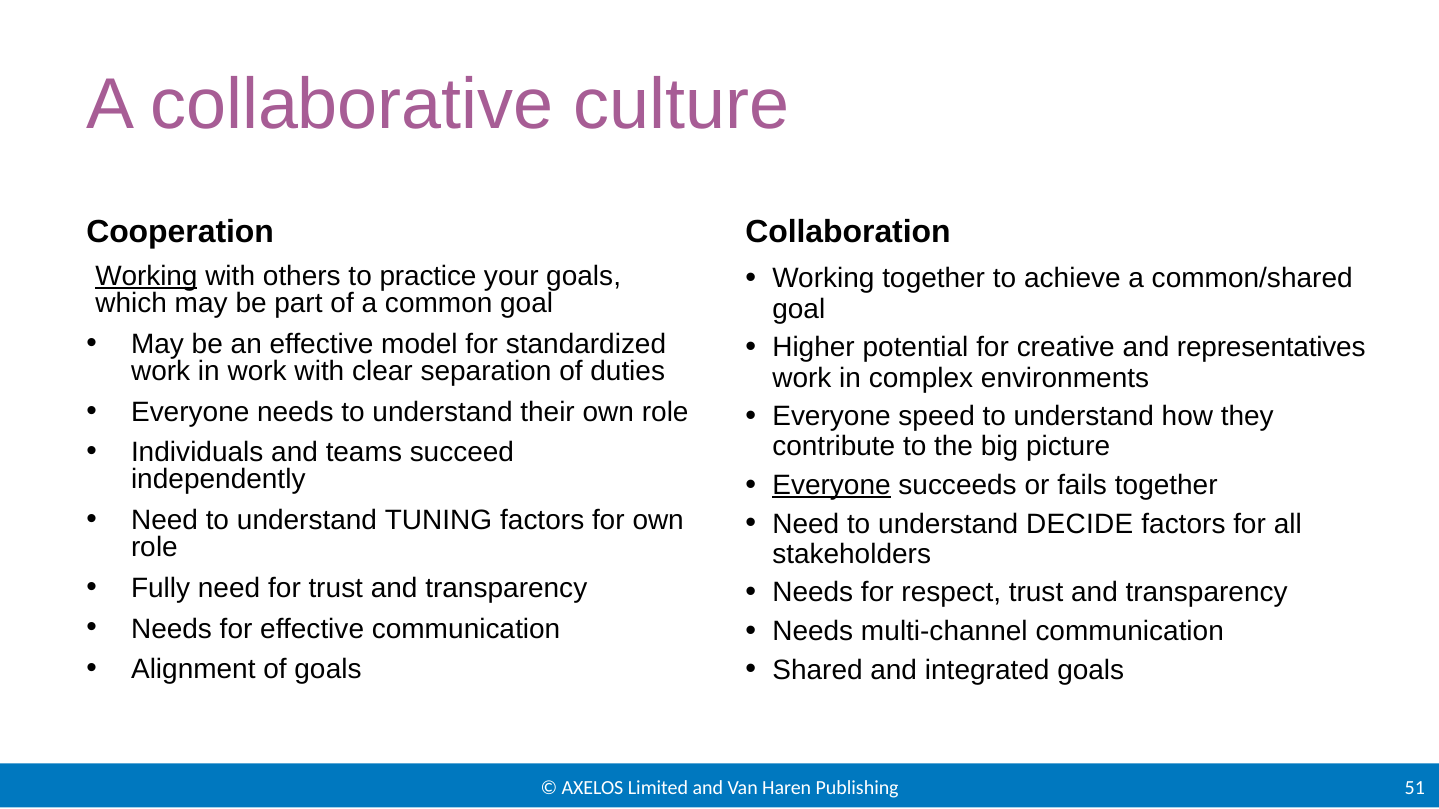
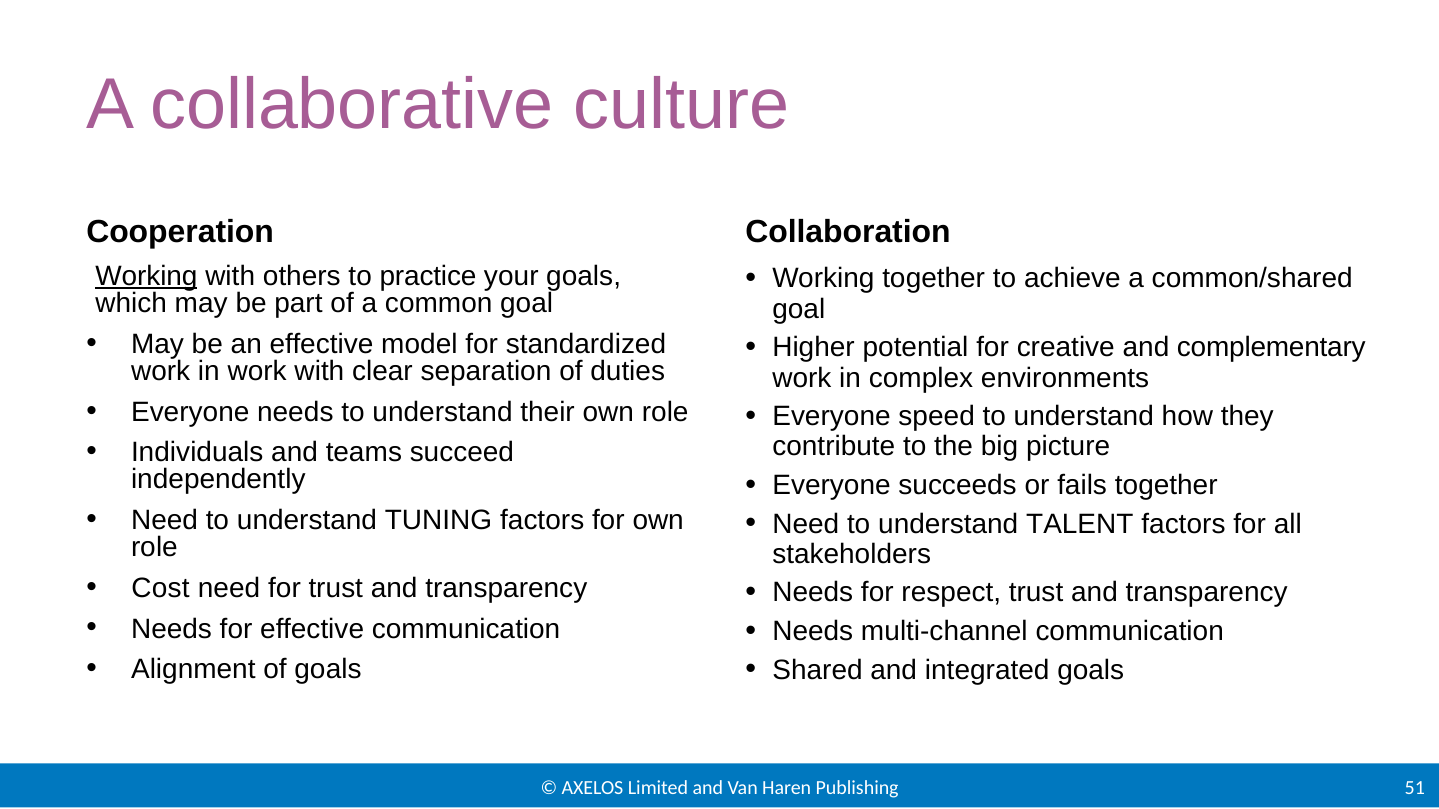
representatives: representatives -> complementary
Everyone at (831, 486) underline: present -> none
DECIDE: DECIDE -> TALENT
Fully: Fully -> Cost
